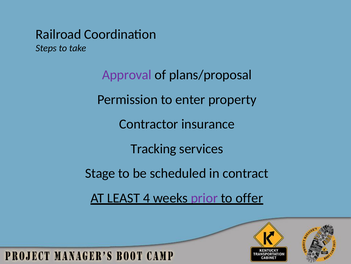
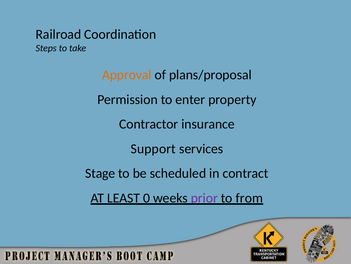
Approval colour: purple -> orange
Tracking: Tracking -> Support
4: 4 -> 0
offer: offer -> from
